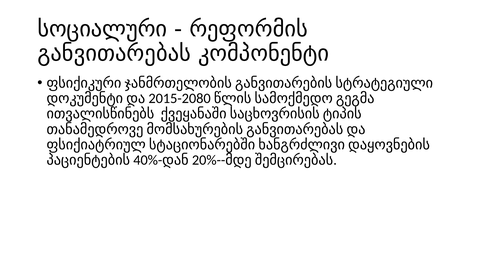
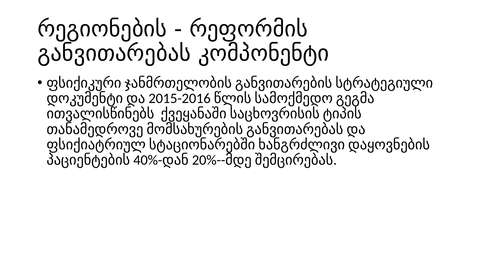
სოციალური: სოციალური -> რეგიონების
2015-2080: 2015-2080 -> 2015-2016
